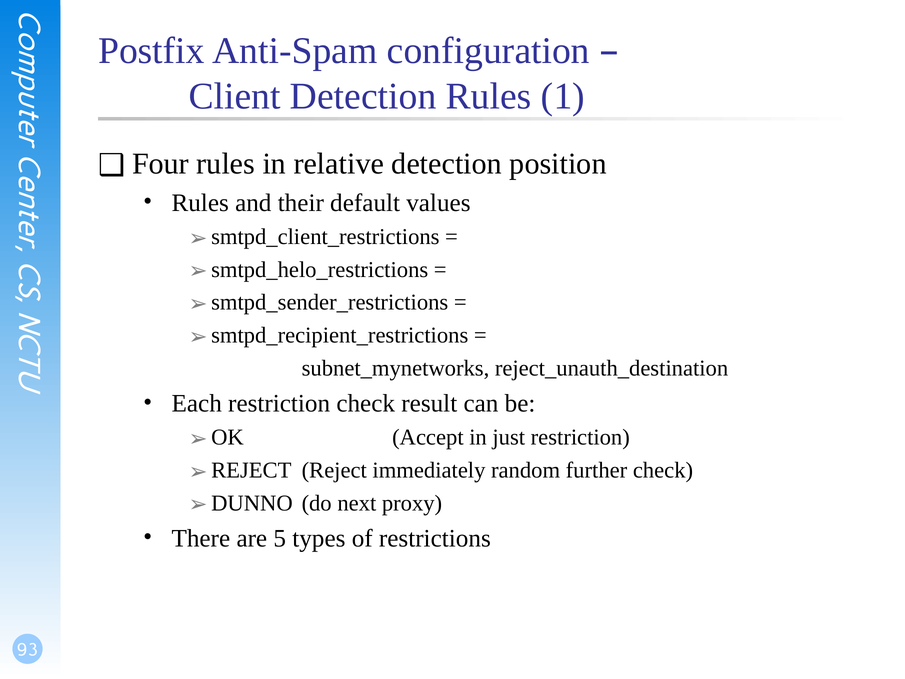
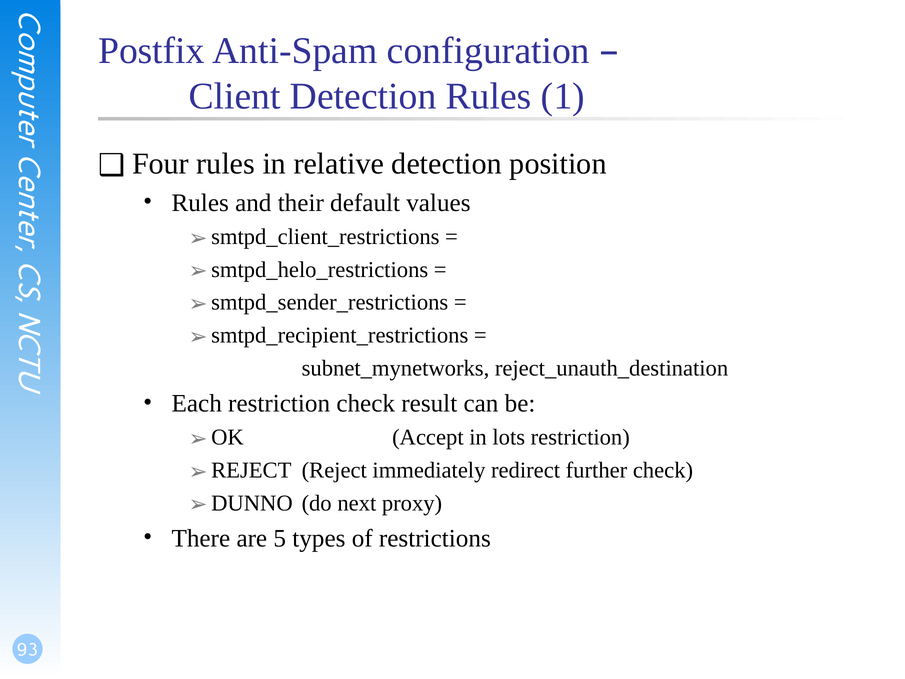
just: just -> lots
random: random -> redirect
